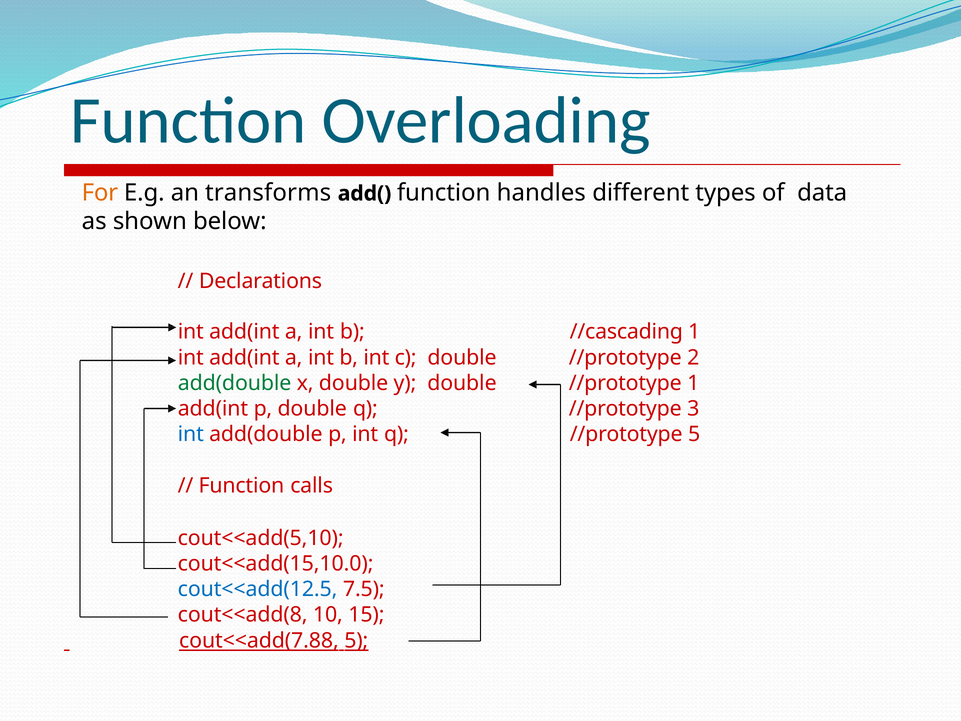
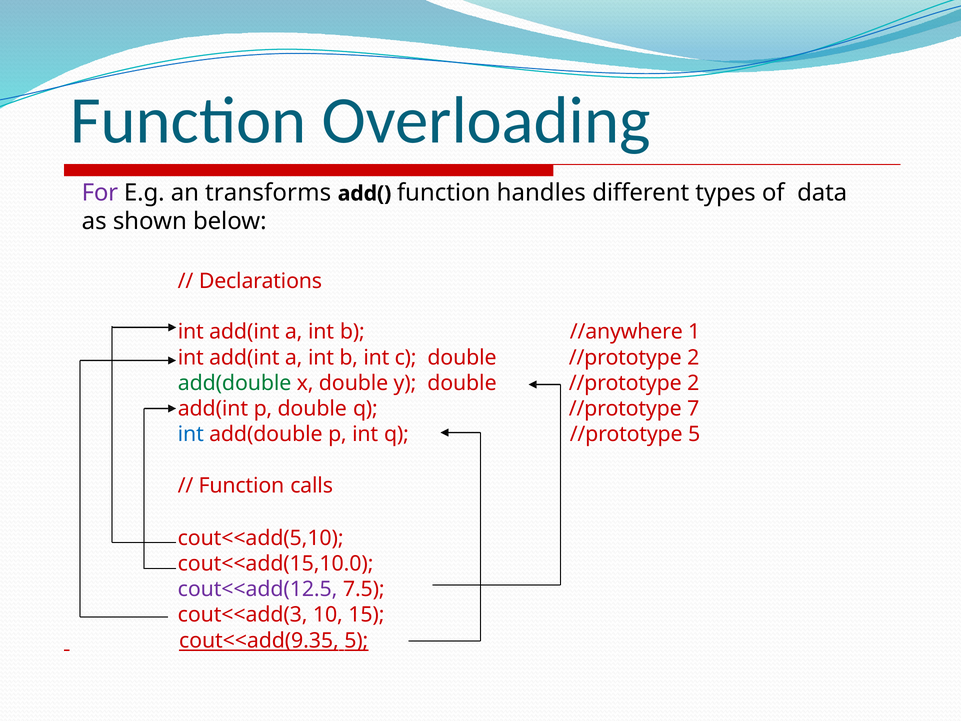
For colour: orange -> purple
//cascading: //cascading -> //anywhere
1 at (693, 383): 1 -> 2
3: 3 -> 7
cout<<add(12.5 colour: blue -> purple
cout<<add(8: cout<<add(8 -> cout<<add(3
cout<<add(7.88: cout<<add(7.88 -> cout<<add(9.35
